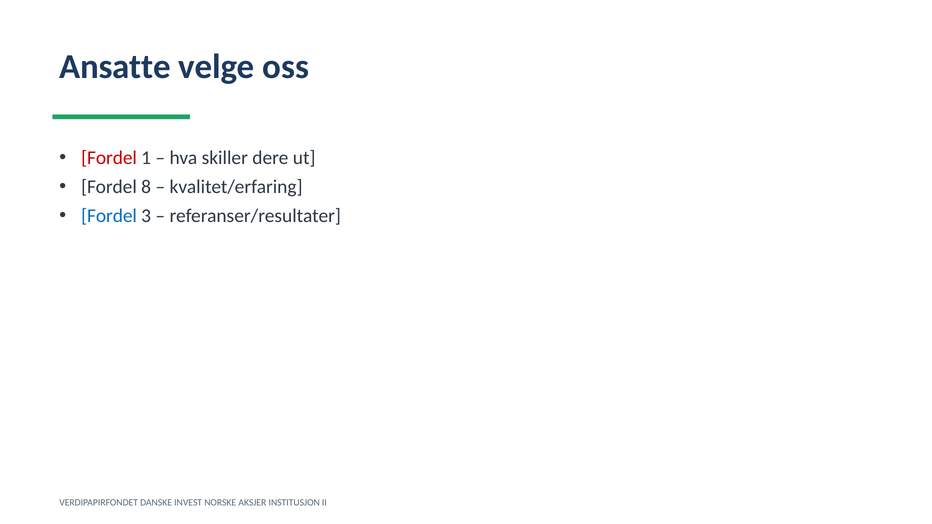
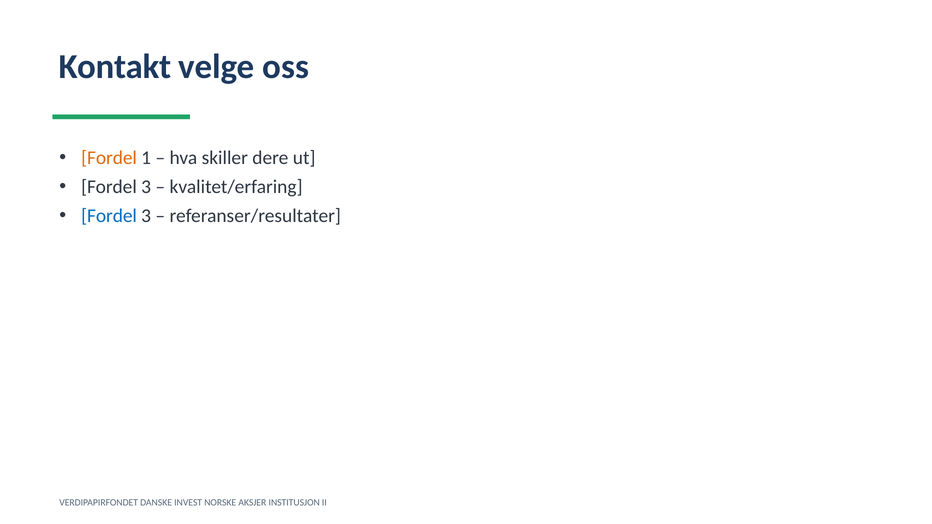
Ansatte: Ansatte -> Kontakt
Fordel at (109, 158) colour: red -> orange
8 at (146, 187): 8 -> 3
